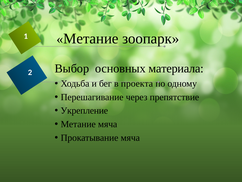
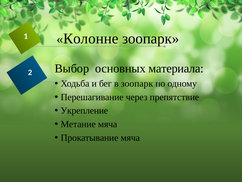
Метание at (91, 38): Метание -> Колонне
в проекта: проекта -> зоопарк
